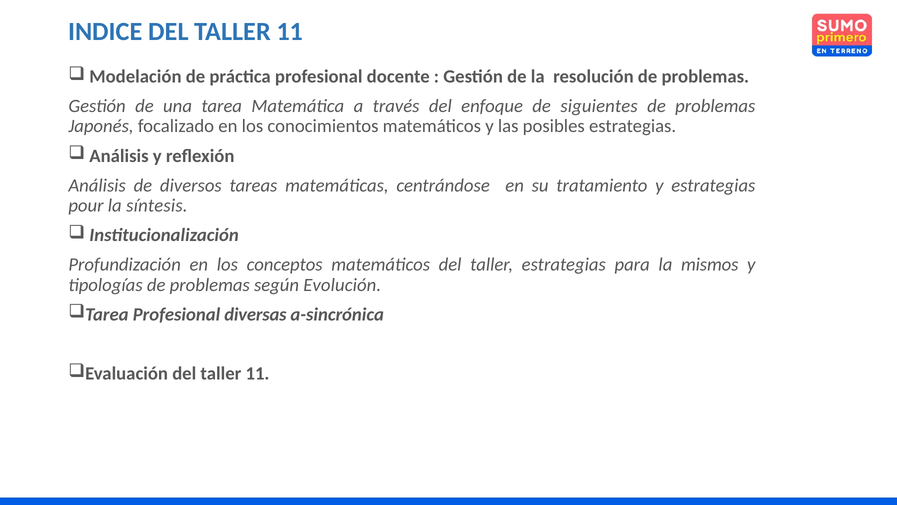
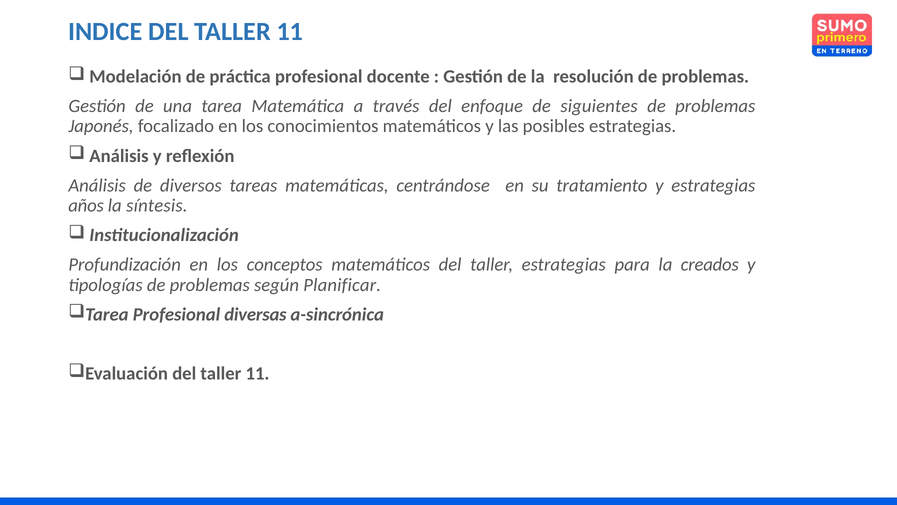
pour: pour -> años
mismos: mismos -> creados
Evolución: Evolución -> Planificar
